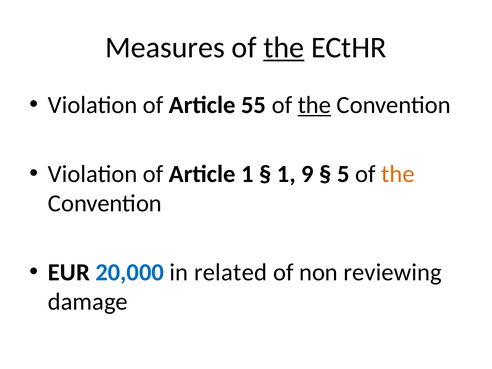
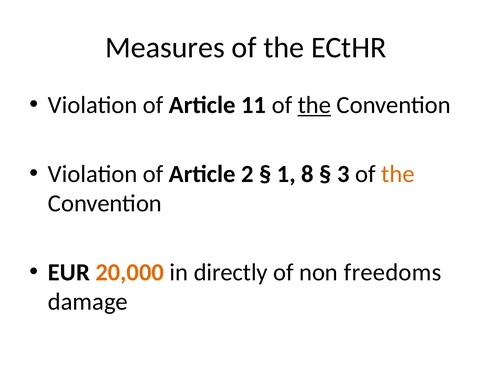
the at (284, 48) underline: present -> none
55: 55 -> 11
Article 1: 1 -> 2
9: 9 -> 8
5: 5 -> 3
20,000 colour: blue -> orange
related: related -> directly
reviewing: reviewing -> freedoms
